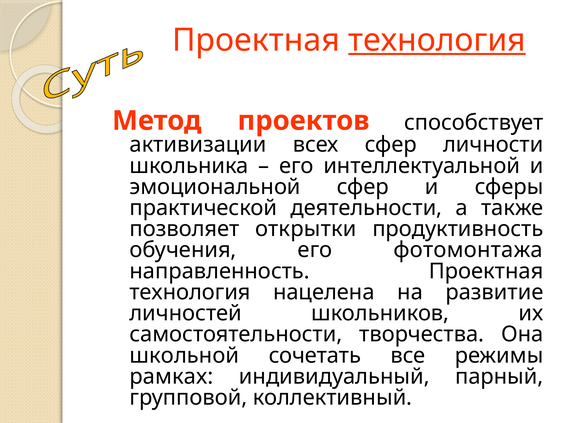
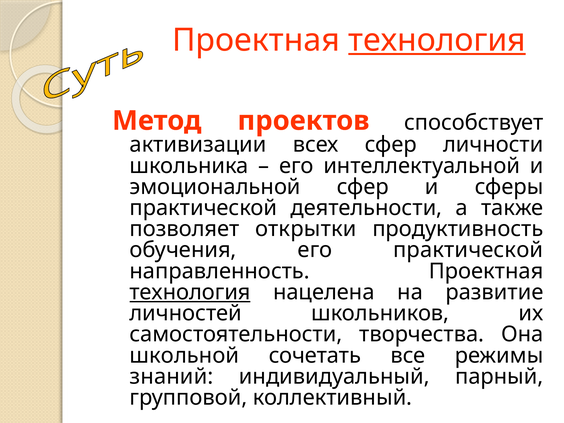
его фотомонтажа: фотомонтажа -> практической
технология at (190, 292) underline: none -> present
рамках: рамках -> знаний
